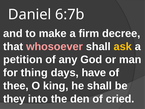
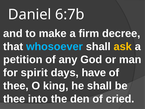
whosoever colour: pink -> light blue
thing: thing -> spirit
they at (14, 99): they -> thee
